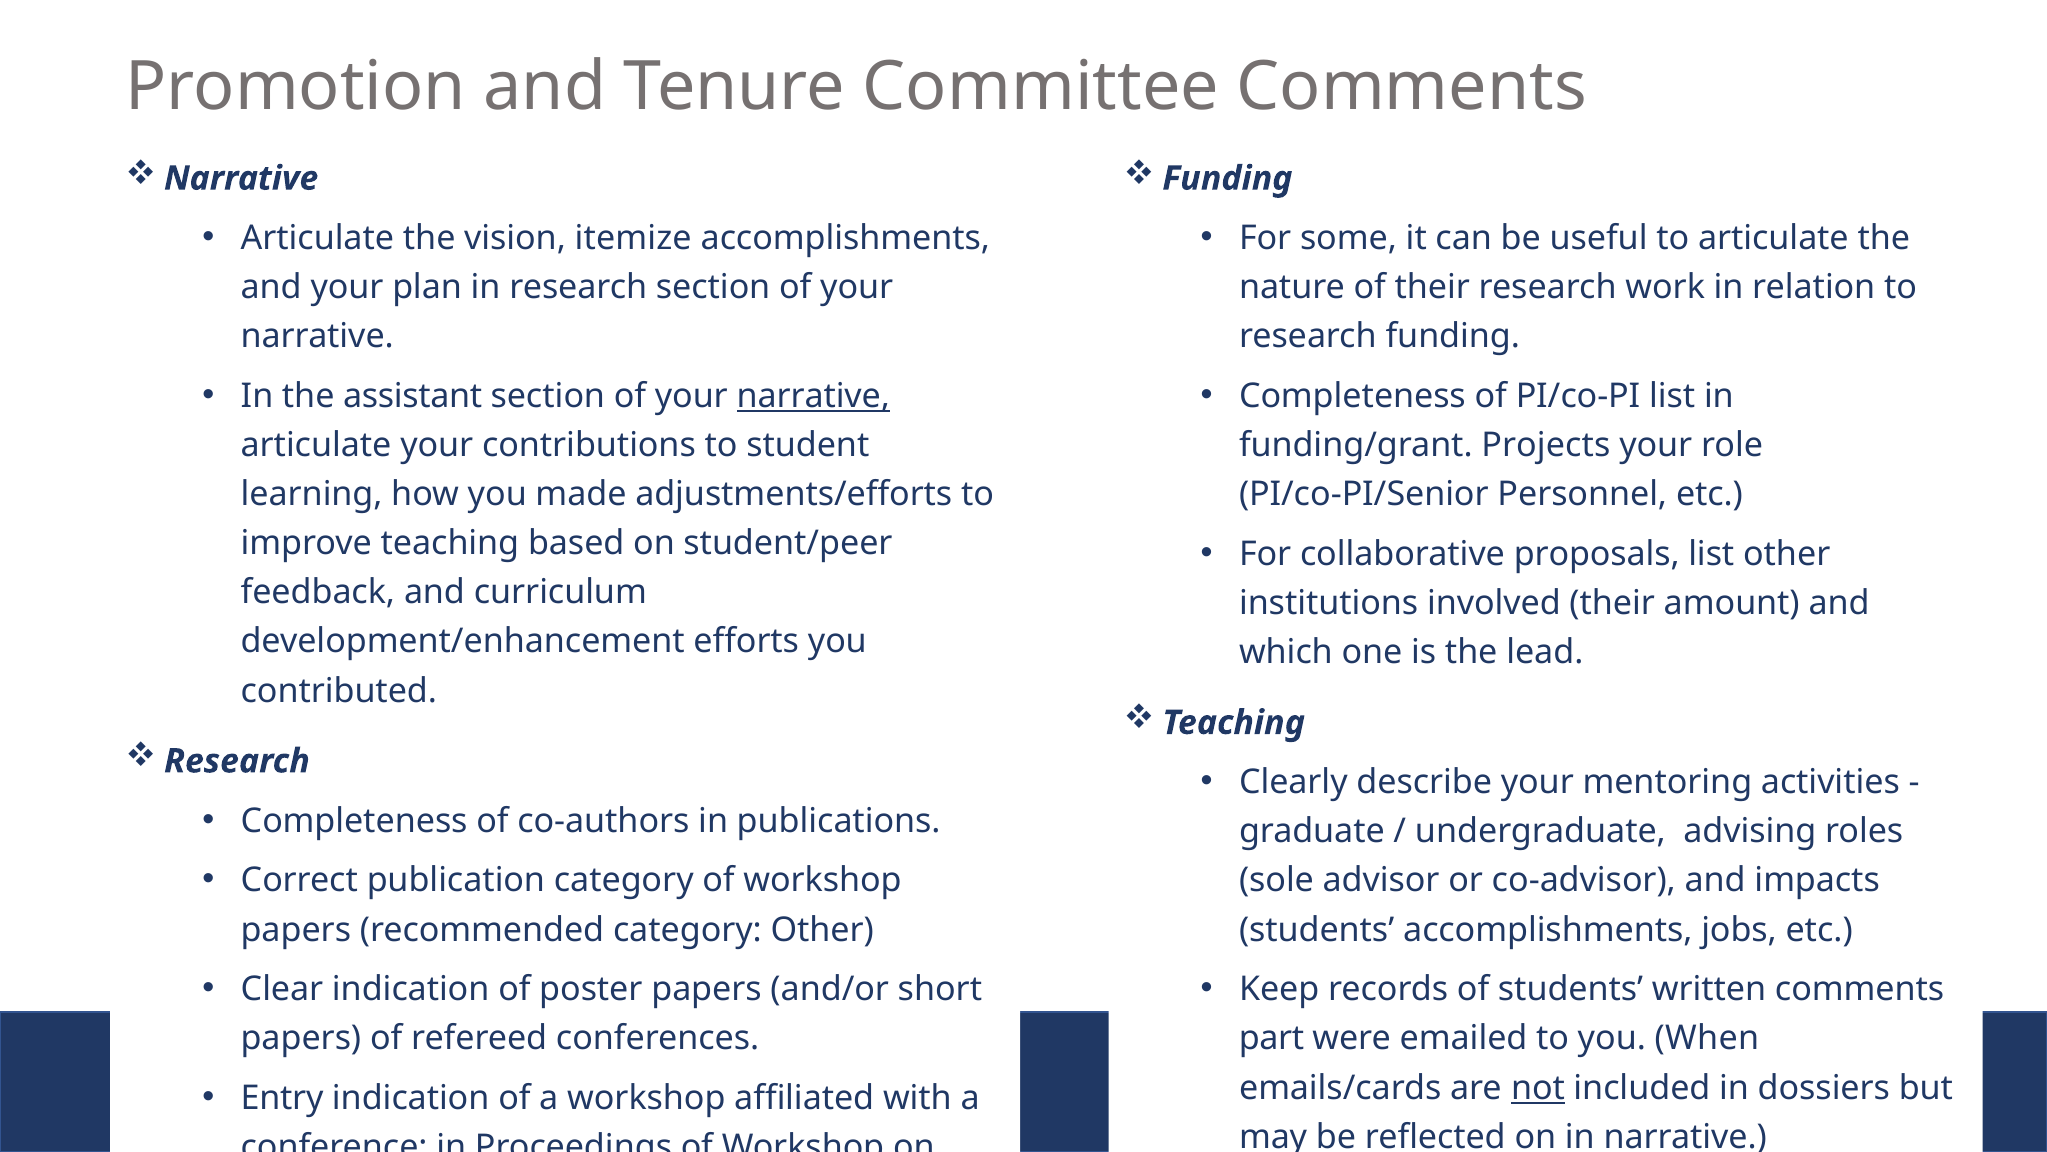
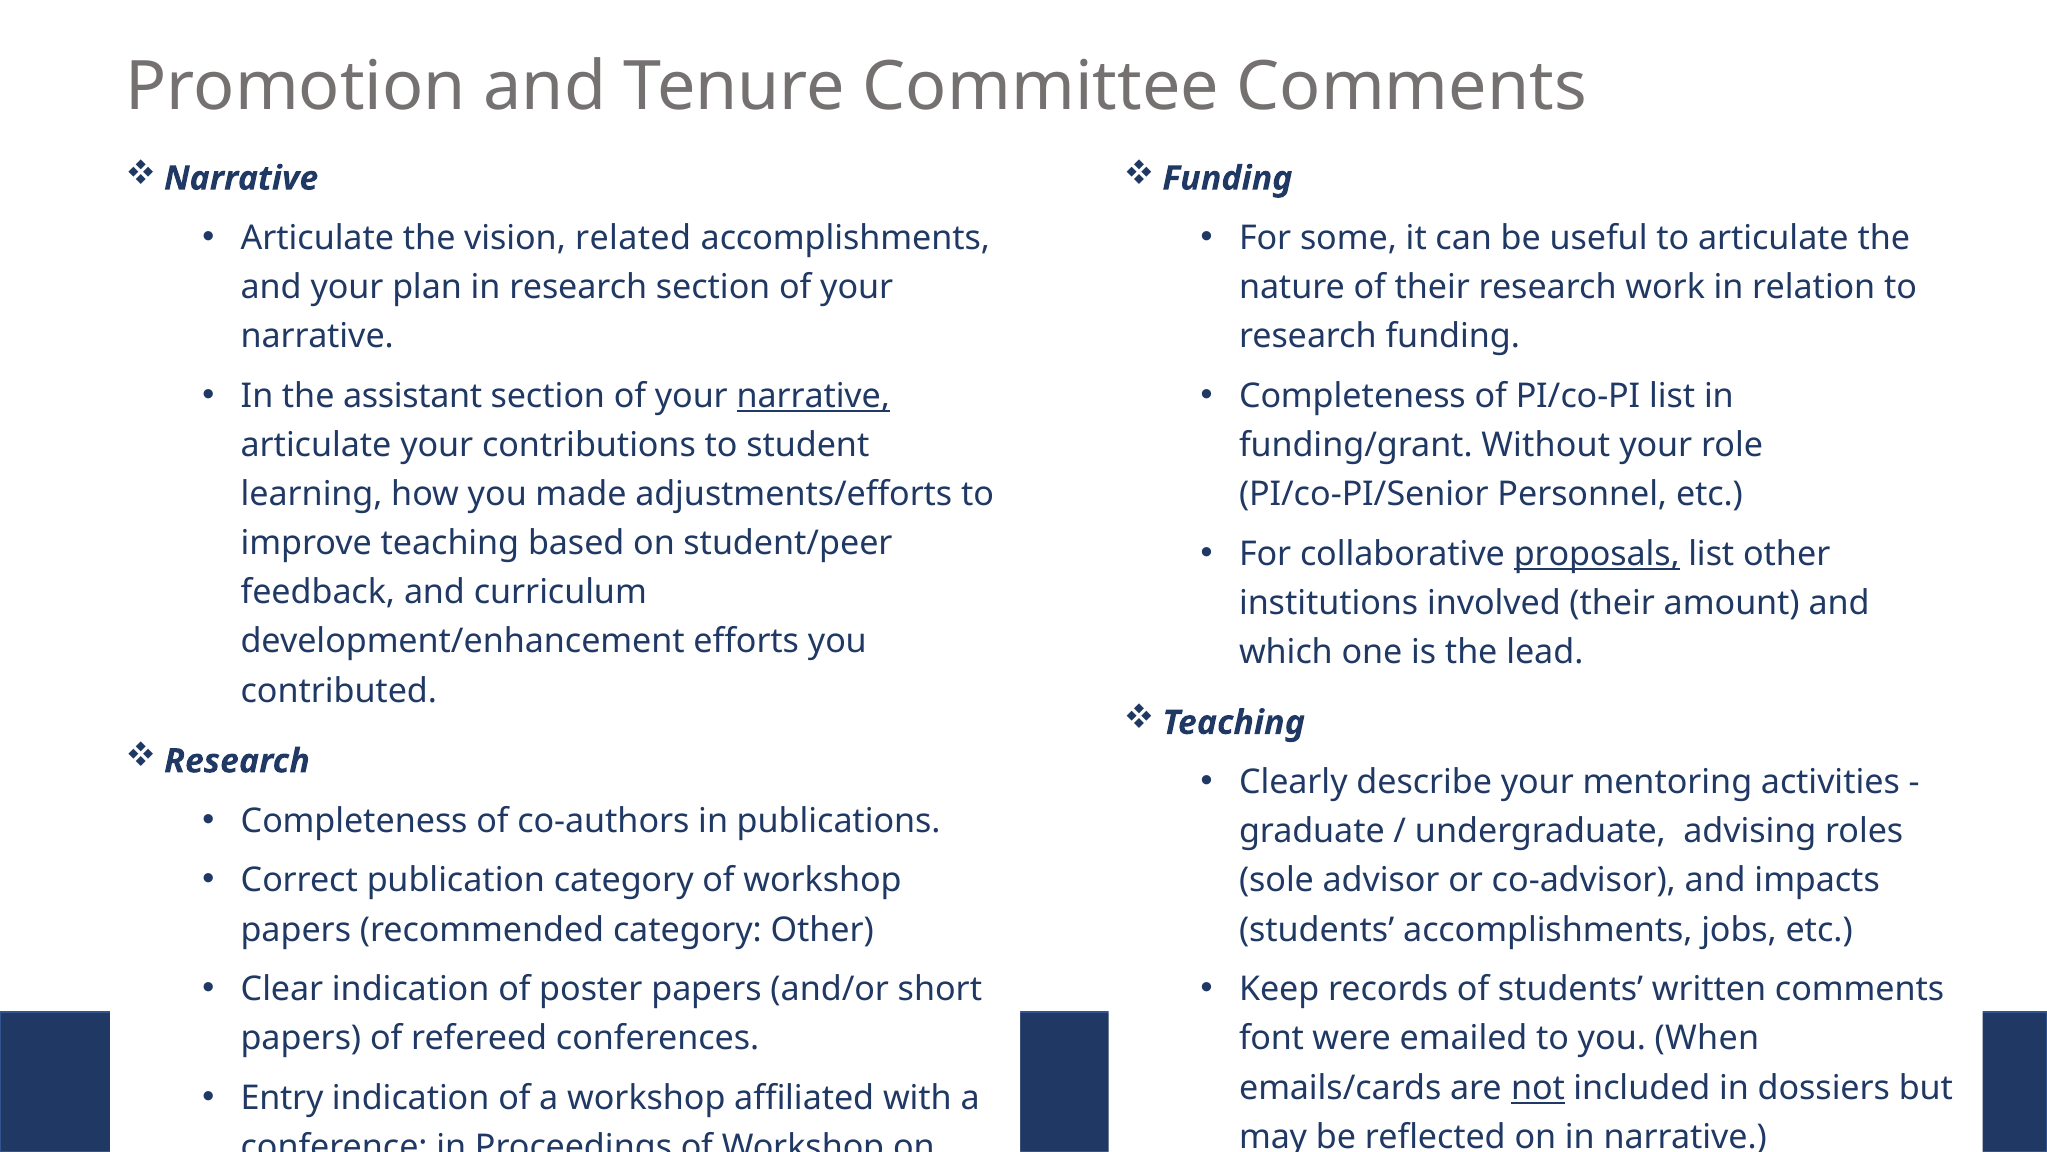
itemize: itemize -> related
Projects: Projects -> Without
proposals underline: none -> present
part: part -> font
